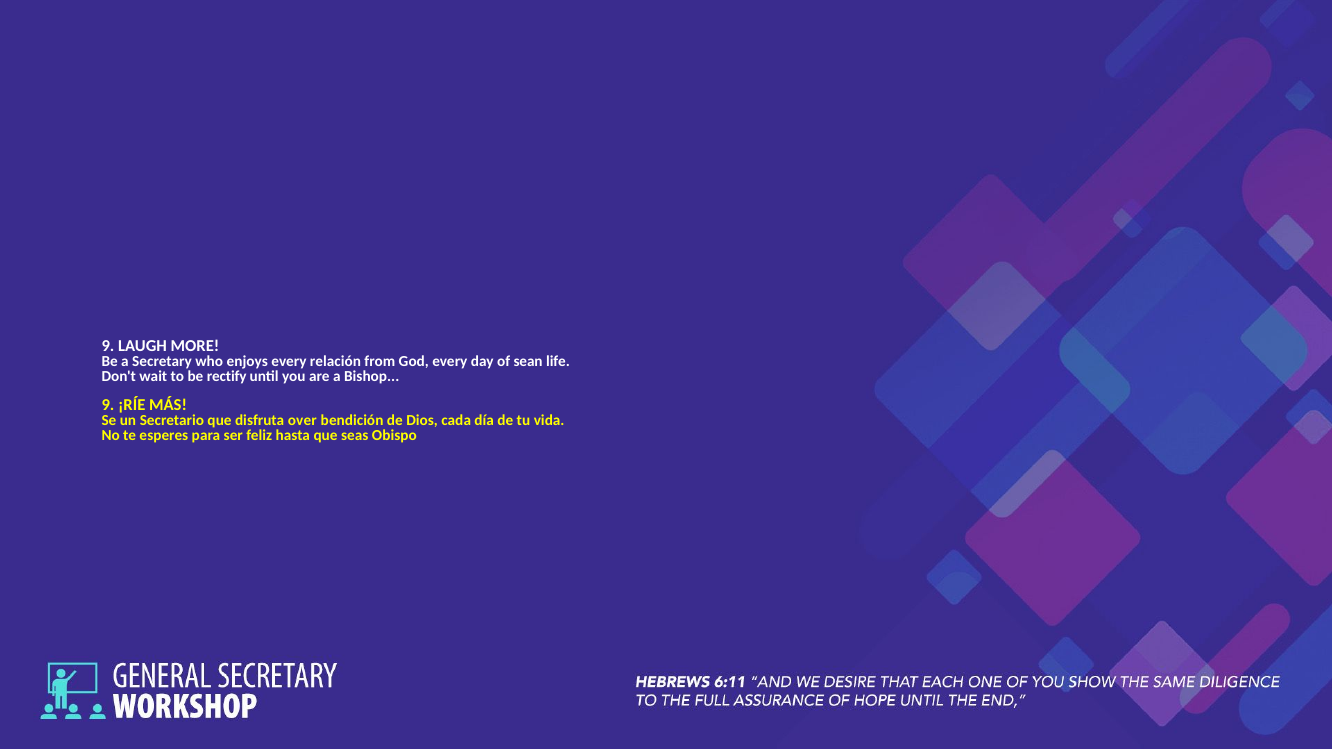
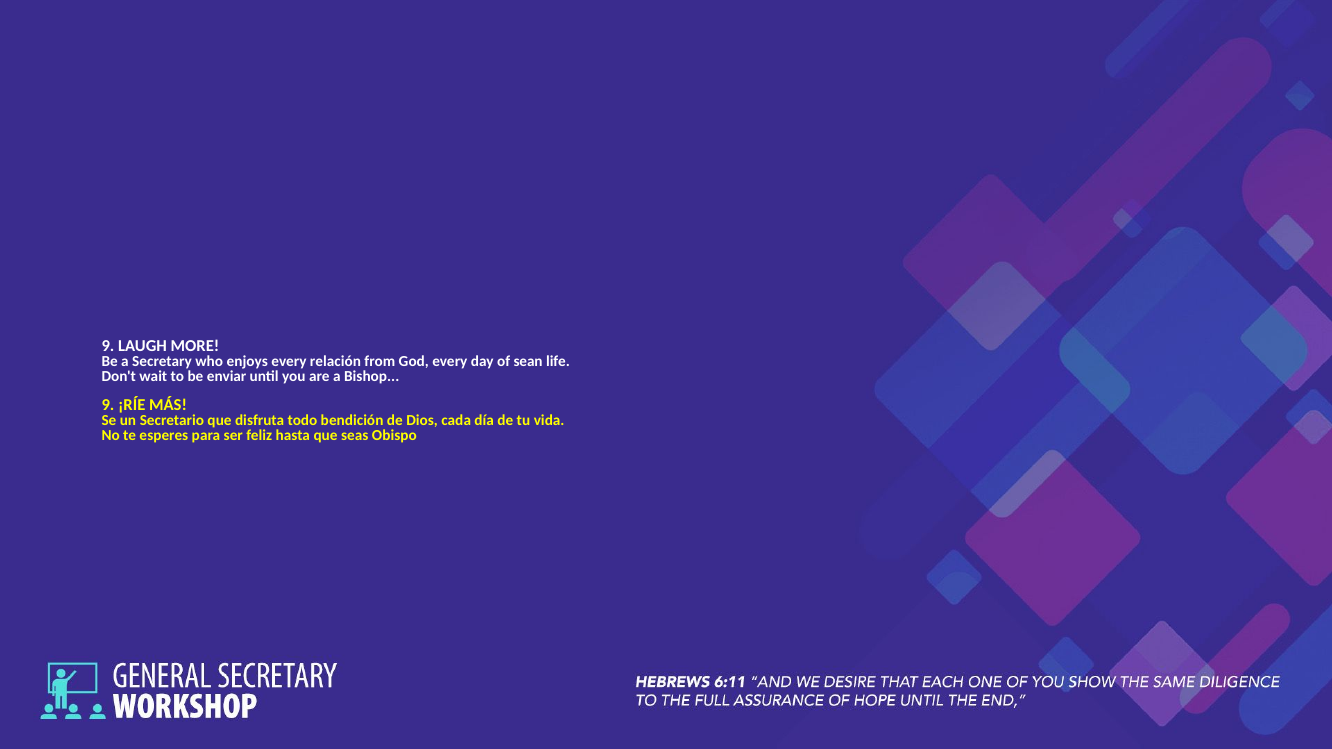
rectify: rectify -> enviar
over: over -> todo
